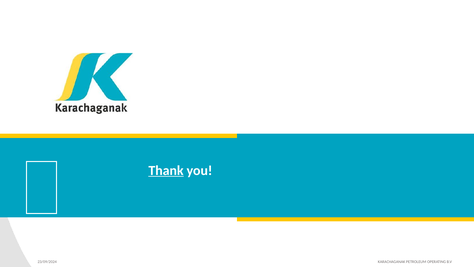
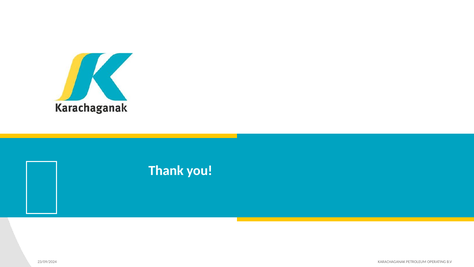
Thank underline: present -> none
